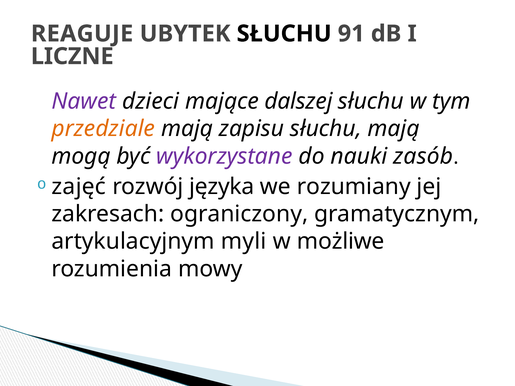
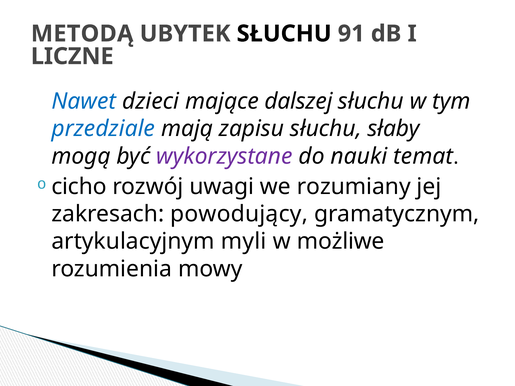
REAGUJE: REAGUJE -> METODĄ
Nawet colour: purple -> blue
przedziale colour: orange -> blue
słuchu mają: mają -> słaby
zasób: zasób -> temat
zajęć: zajęć -> cicho
języka: języka -> uwagi
ograniczony: ograniczony -> powodujący
